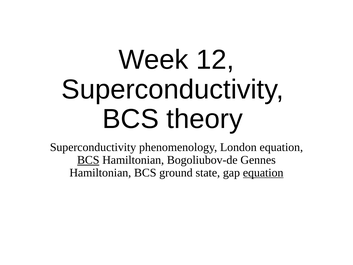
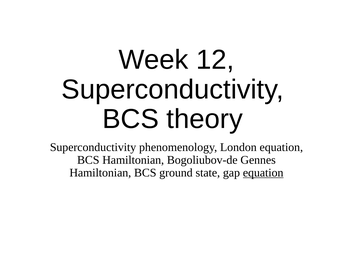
BCS at (88, 160) underline: present -> none
